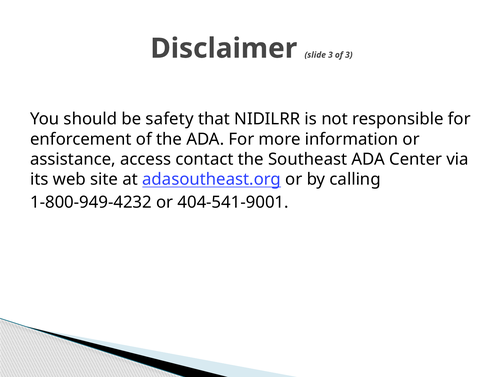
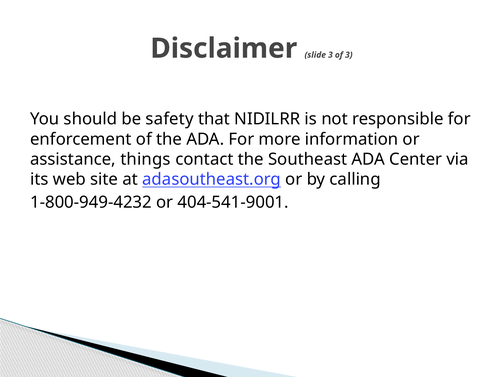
access: access -> things
